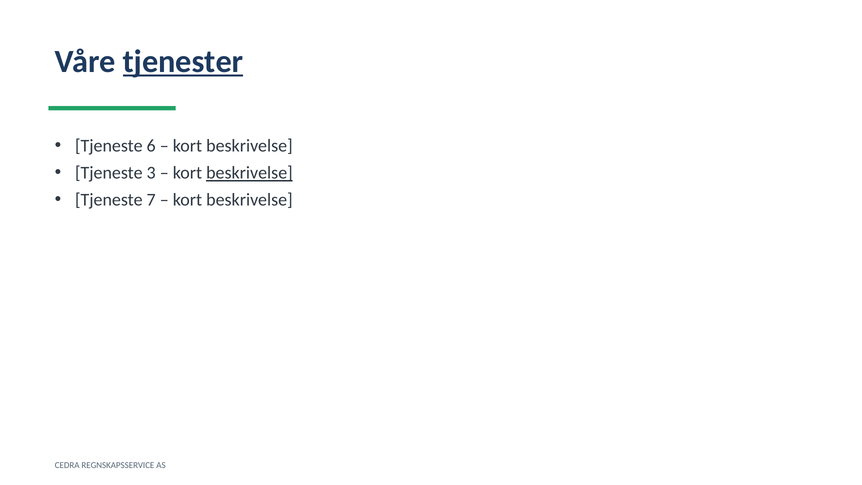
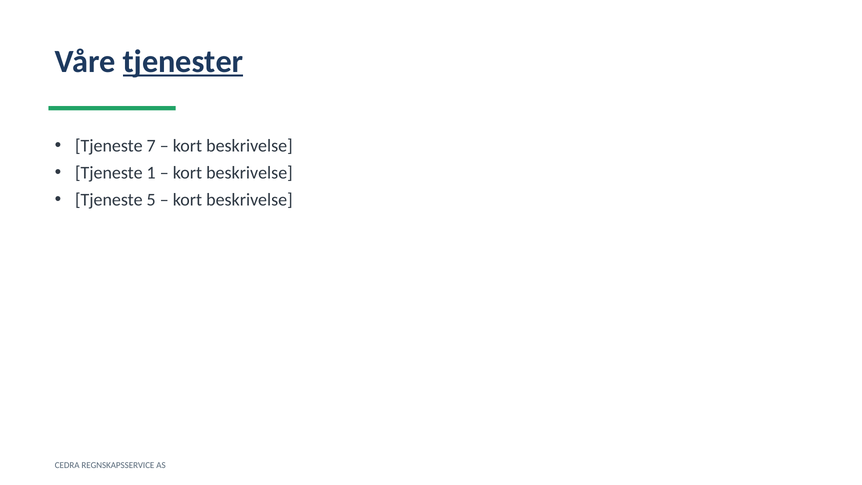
6: 6 -> 7
3: 3 -> 1
beskrivelse at (249, 173) underline: present -> none
7: 7 -> 5
